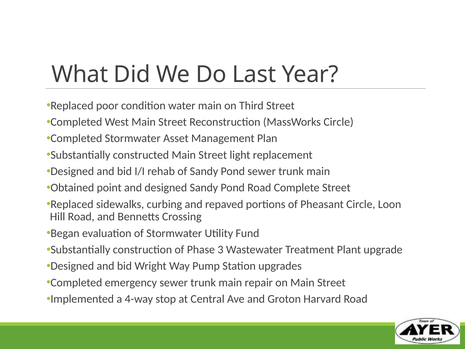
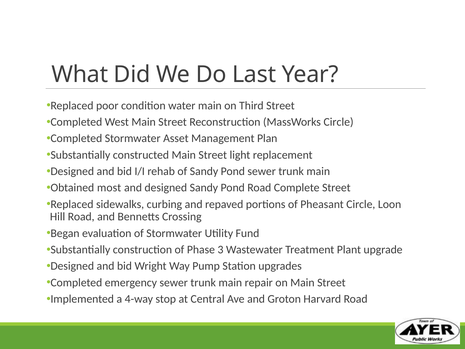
point: point -> most
